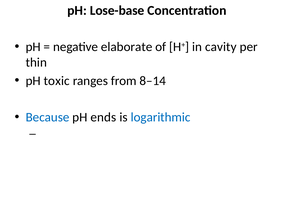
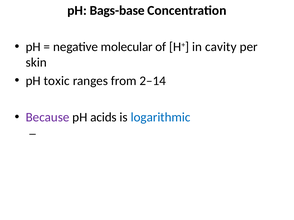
Lose-base: Lose-base -> Bags-base
elaborate: elaborate -> molecular
thin: thin -> skin
8–14: 8–14 -> 2–14
Because colour: blue -> purple
ends: ends -> acids
